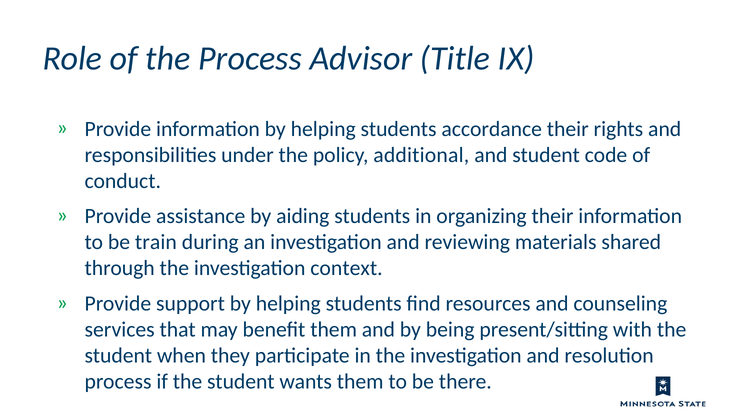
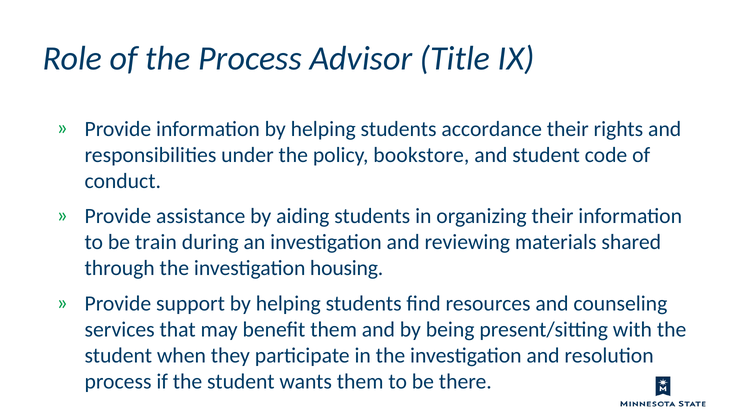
additional: additional -> bookstore
context: context -> housing
